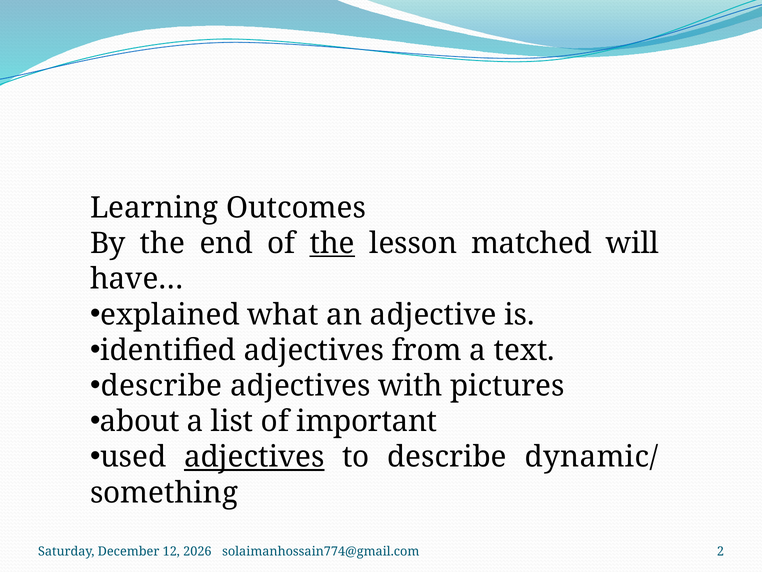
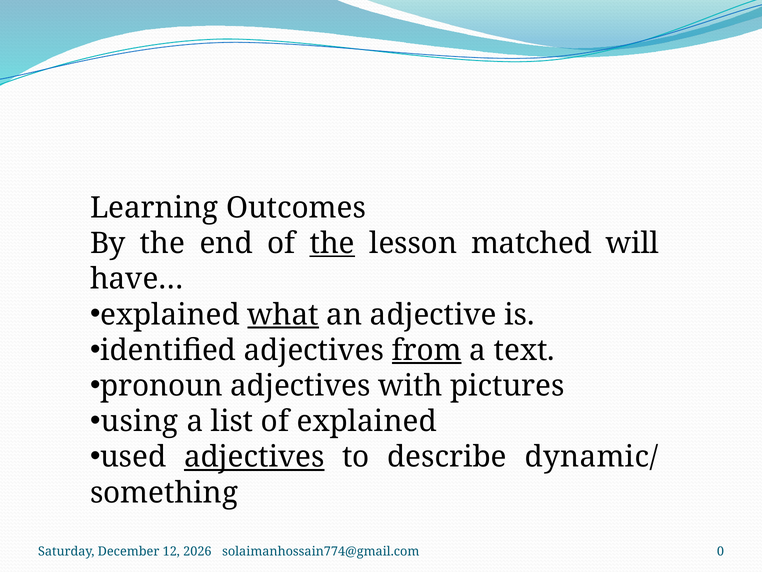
what underline: none -> present
from underline: none -> present
describe at (161, 386): describe -> pronoun
about: about -> using
of important: important -> explained
2: 2 -> 0
